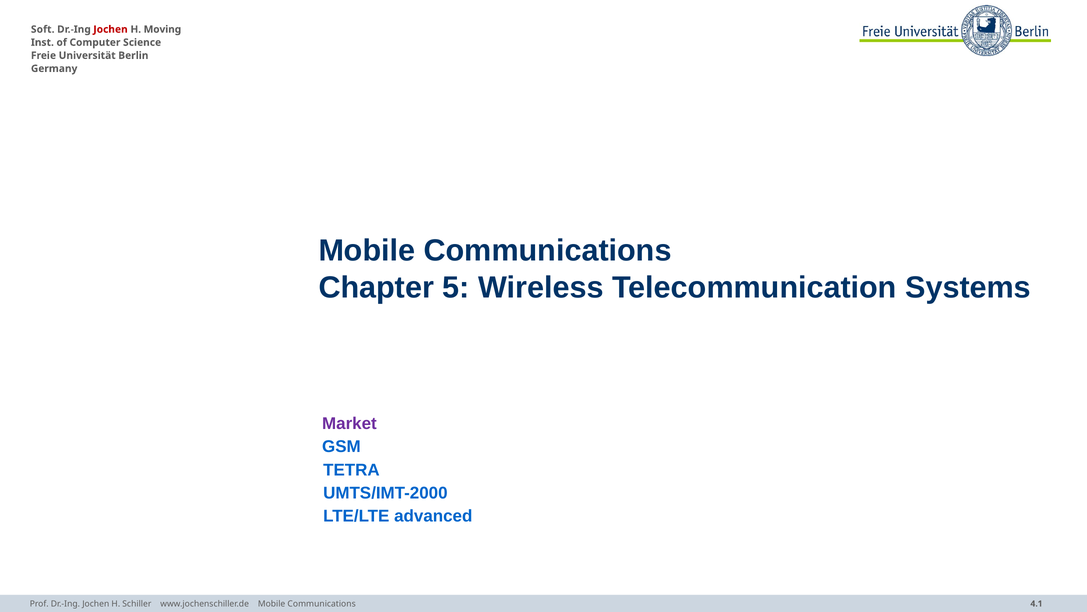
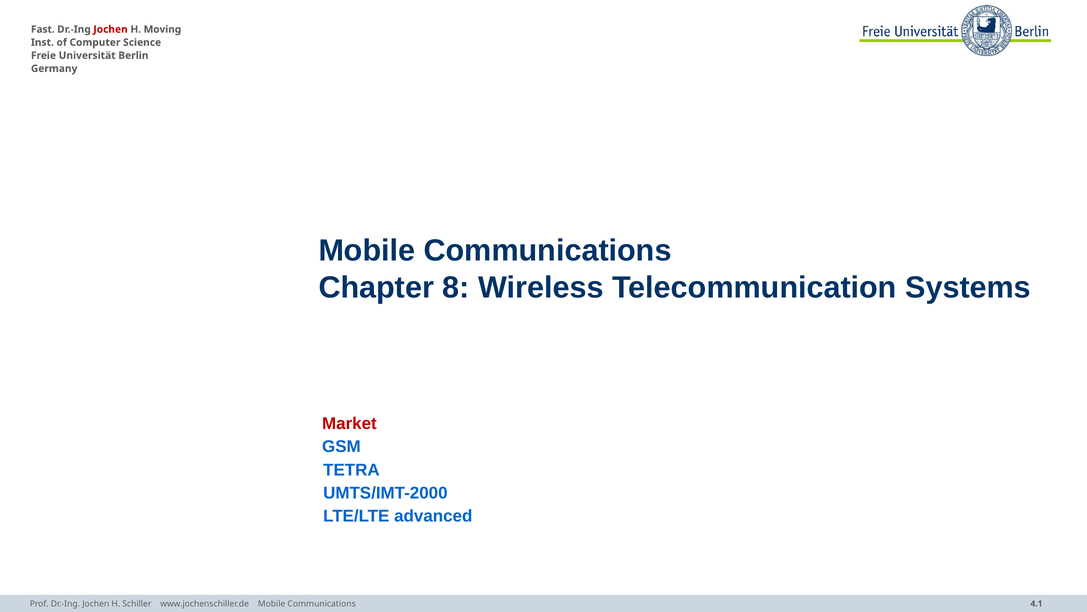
Soft: Soft -> Fast
5: 5 -> 8
Market colour: purple -> red
